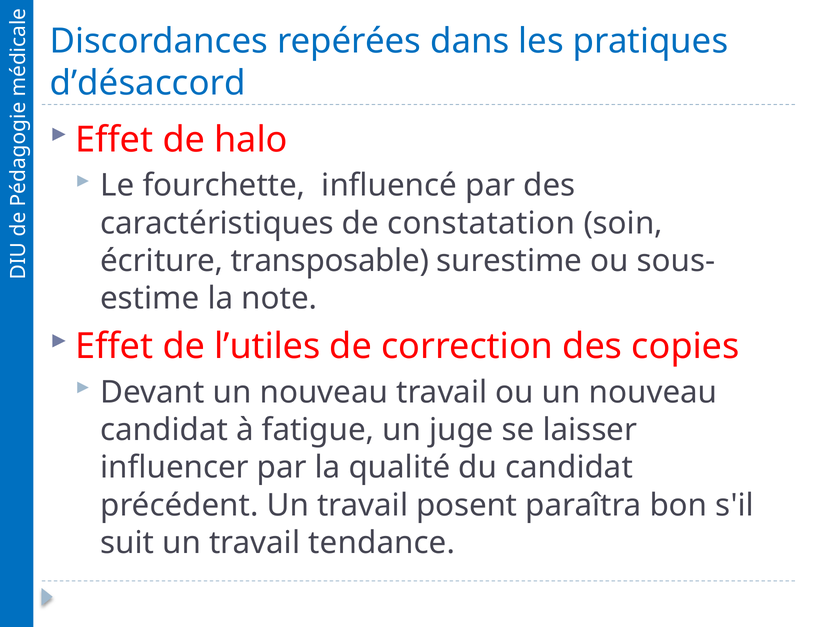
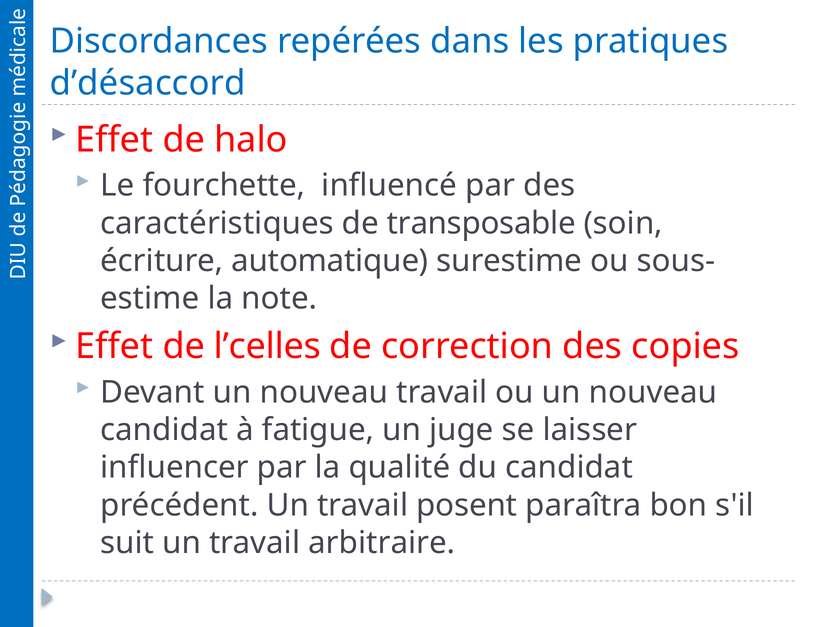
constatation: constatation -> transposable
transposable: transposable -> automatique
l’utiles: l’utiles -> l’celles
tendance: tendance -> arbitraire
